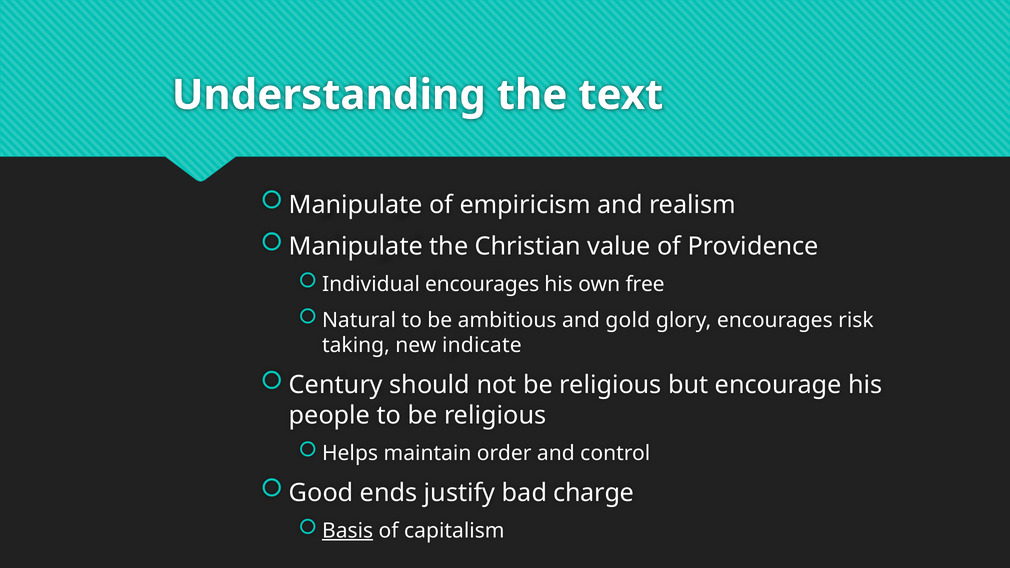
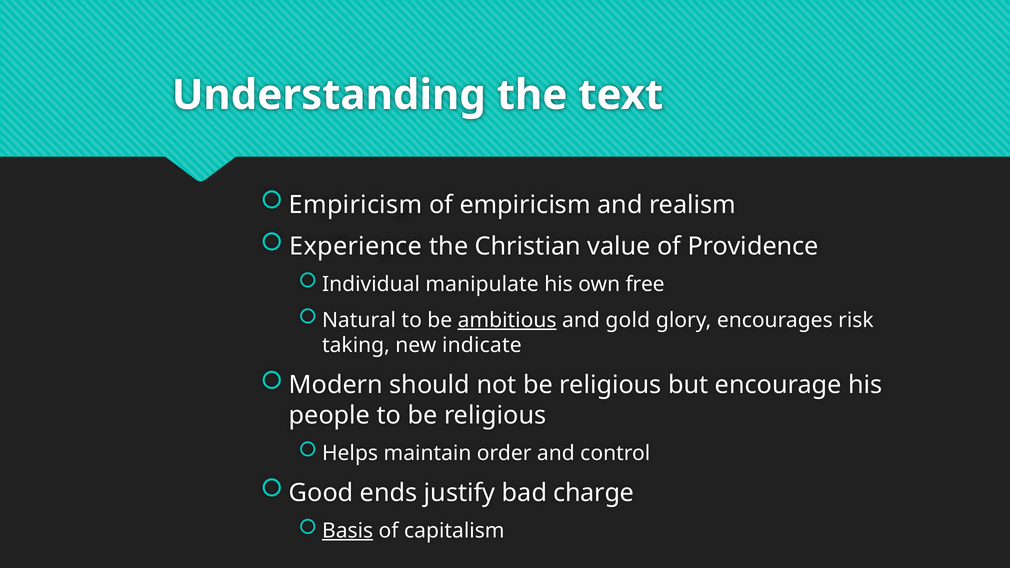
Manipulate at (356, 205): Manipulate -> Empiricism
Manipulate at (356, 246): Manipulate -> Experience
Individual encourages: encourages -> manipulate
ambitious underline: none -> present
Century: Century -> Modern
